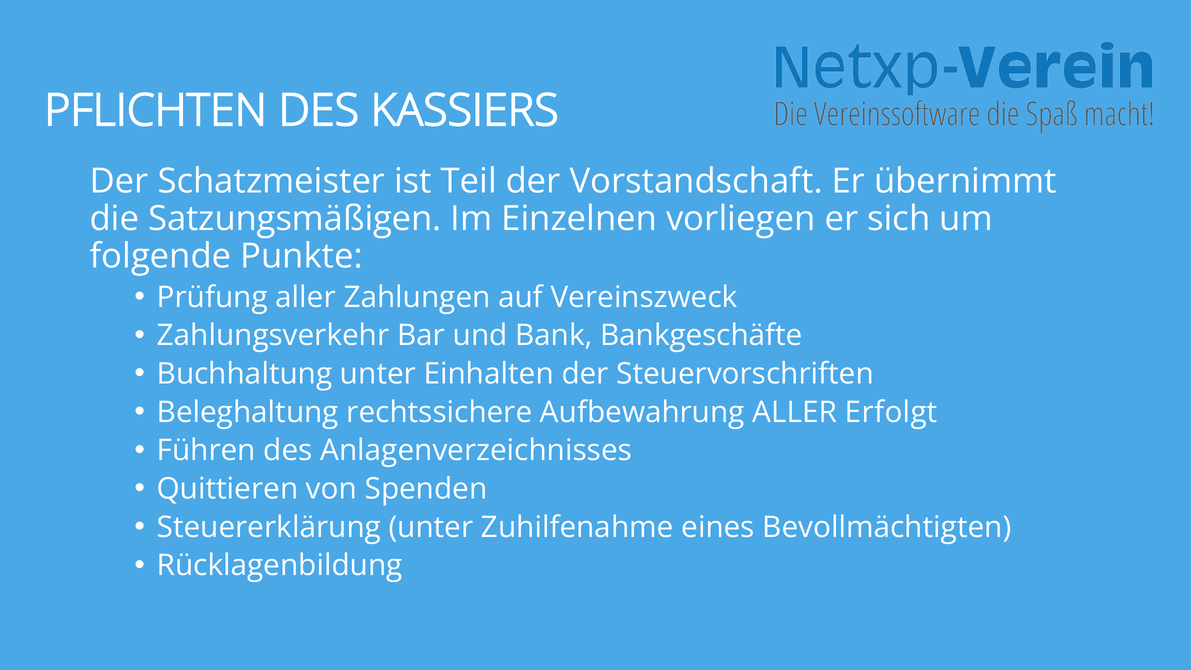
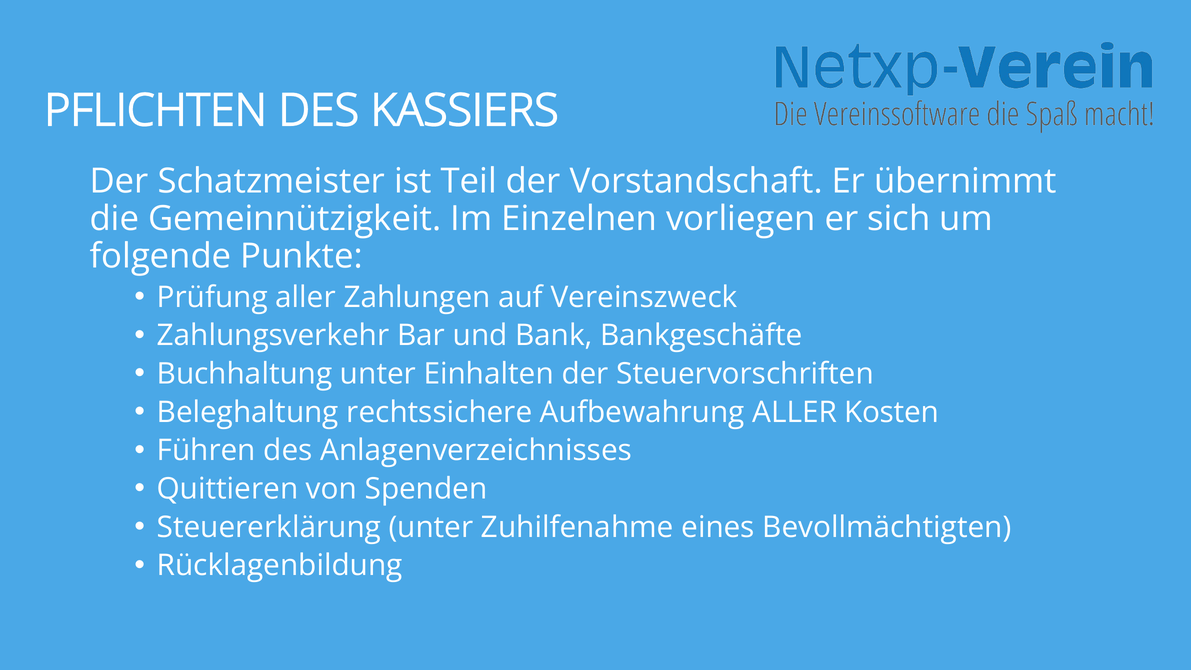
Satzungsmäßigen: Satzungsmäßigen -> Gemeinnützigkeit
Erfolgt: Erfolgt -> Kosten
